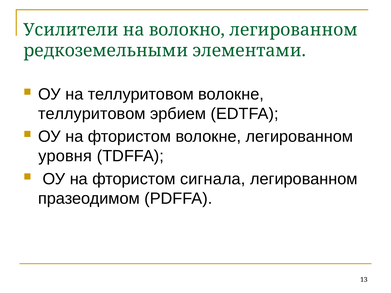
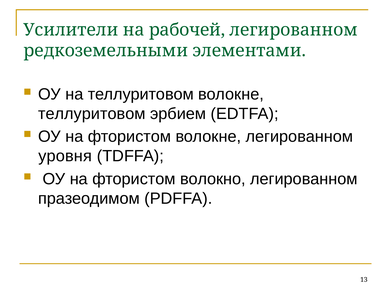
волокно: волокно -> рабочей
сигнала: сигнала -> волокно
